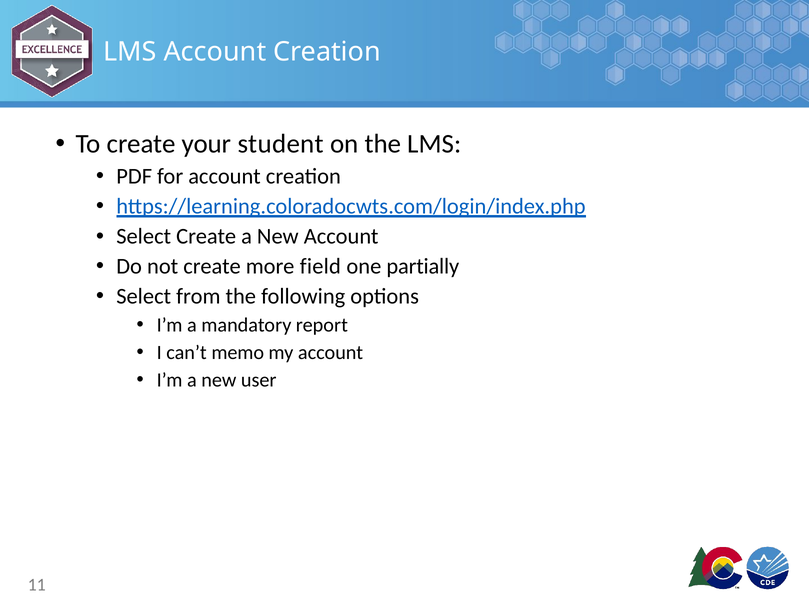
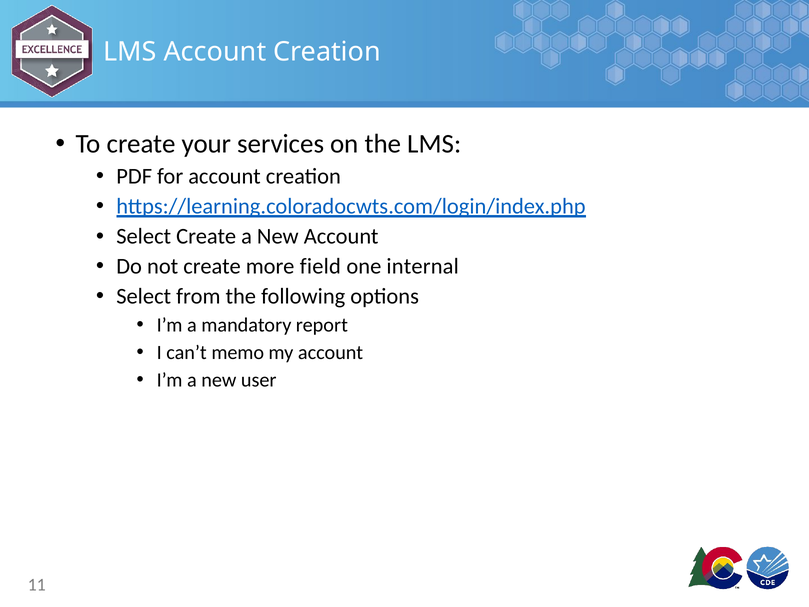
student: student -> services
partially: partially -> internal
